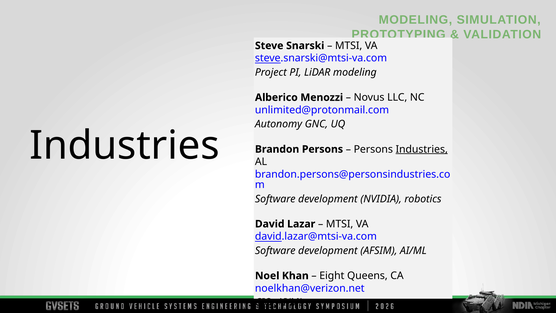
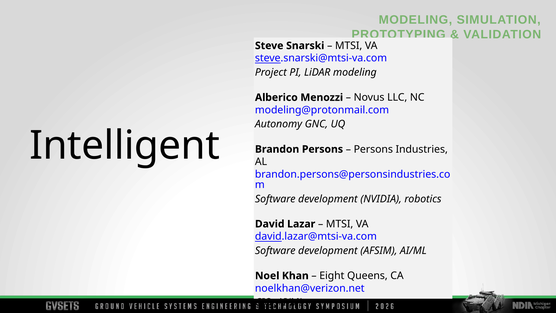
unlimited@protonmail.com: unlimited@protonmail.com -> modeling@protonmail.com
Industries at (125, 145): Industries -> Intelligent
Industries at (422, 149) underline: present -> none
